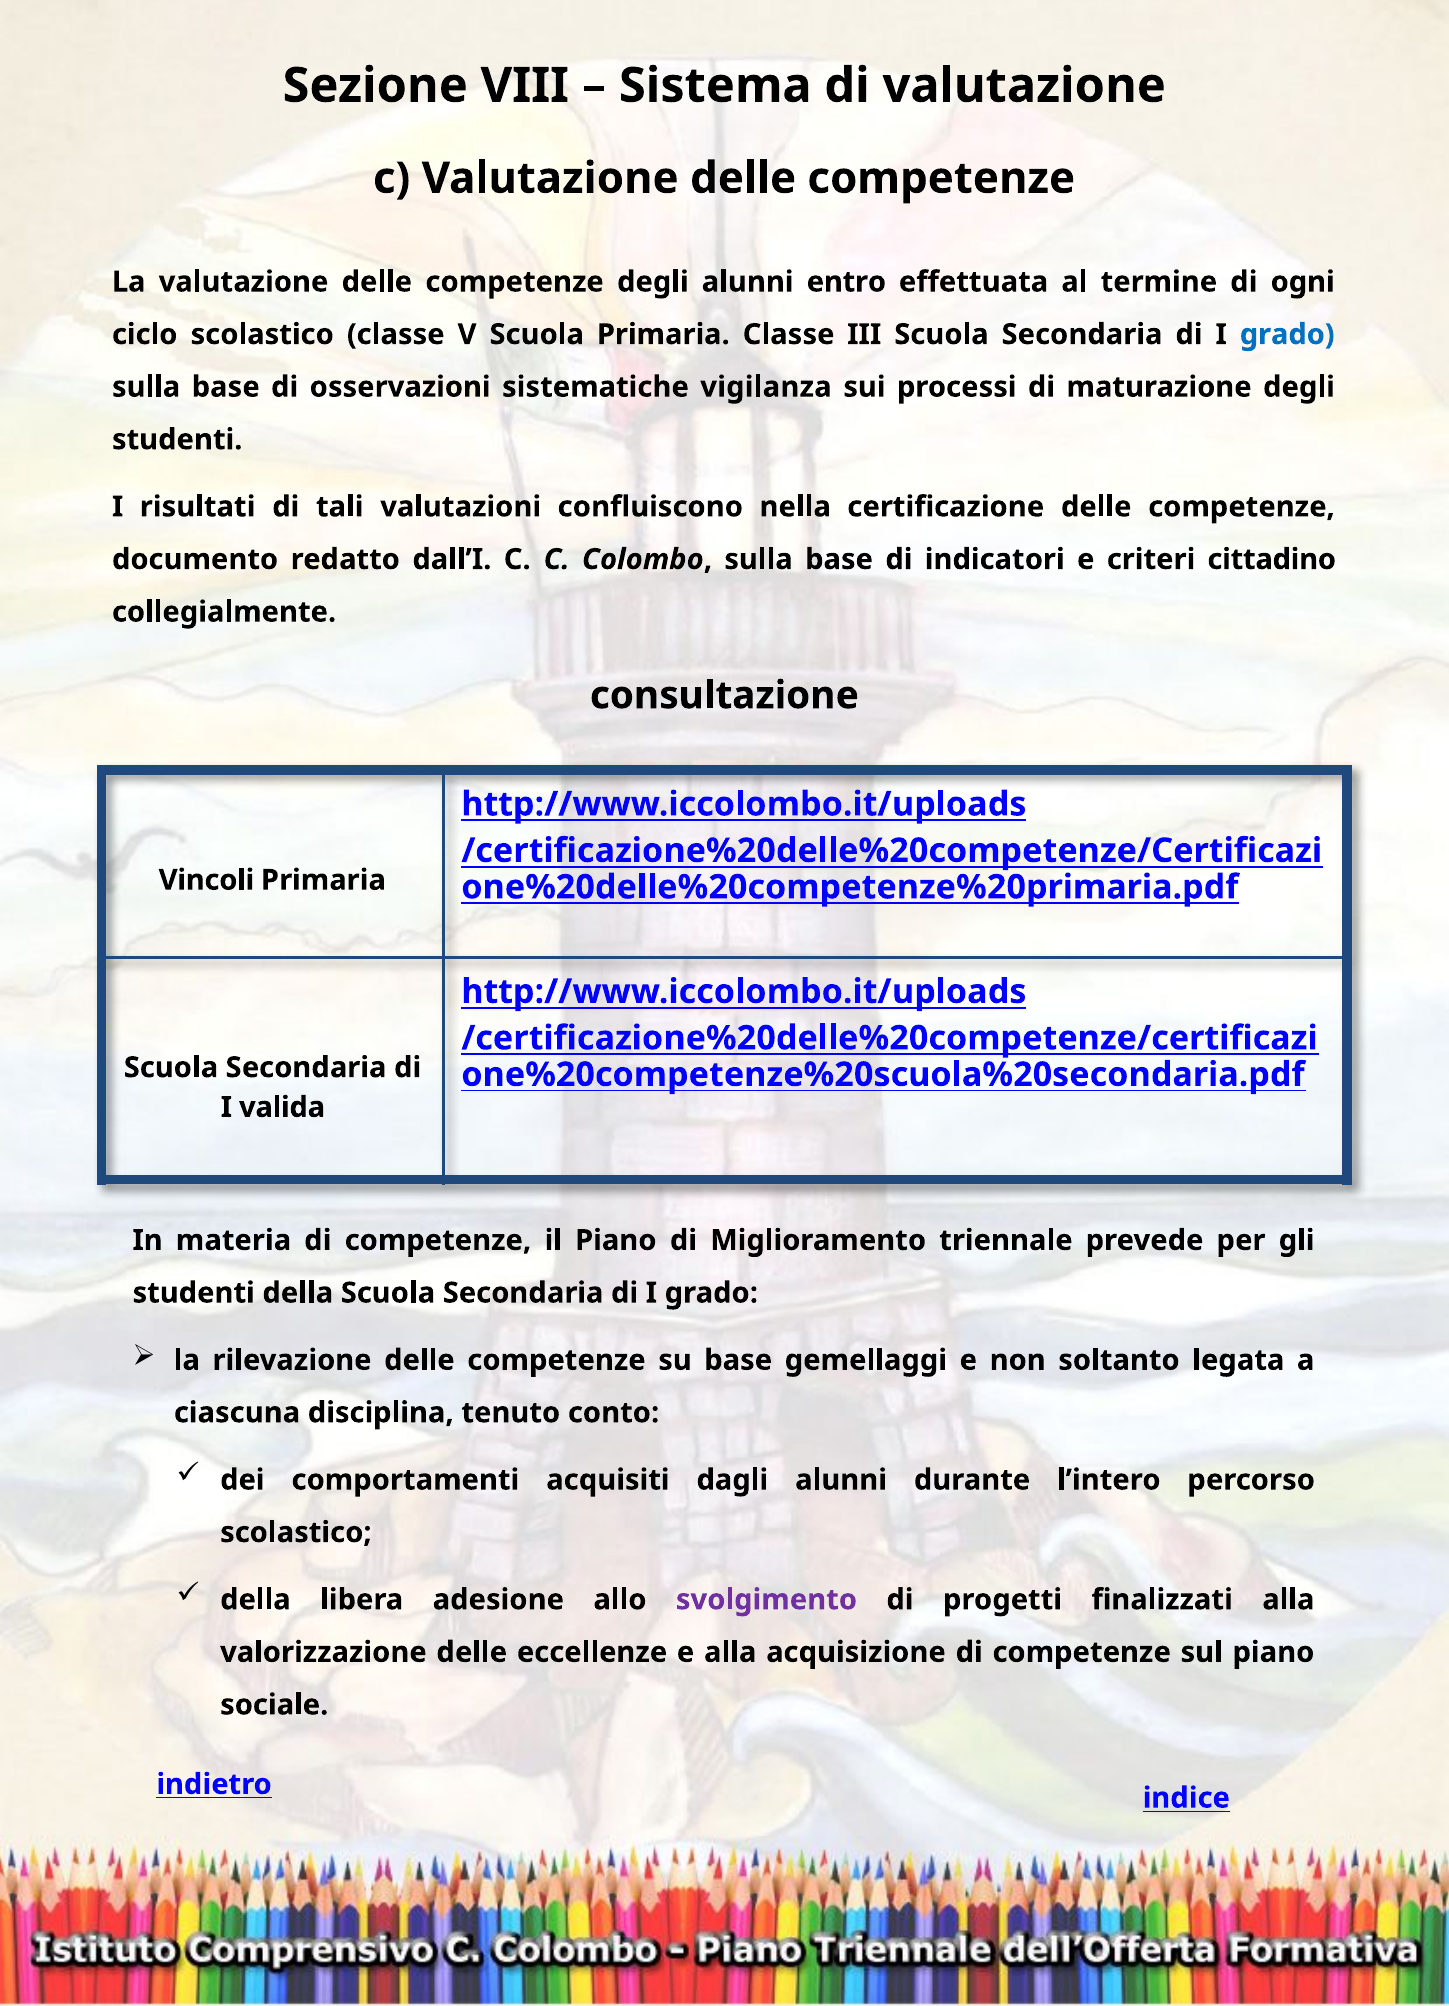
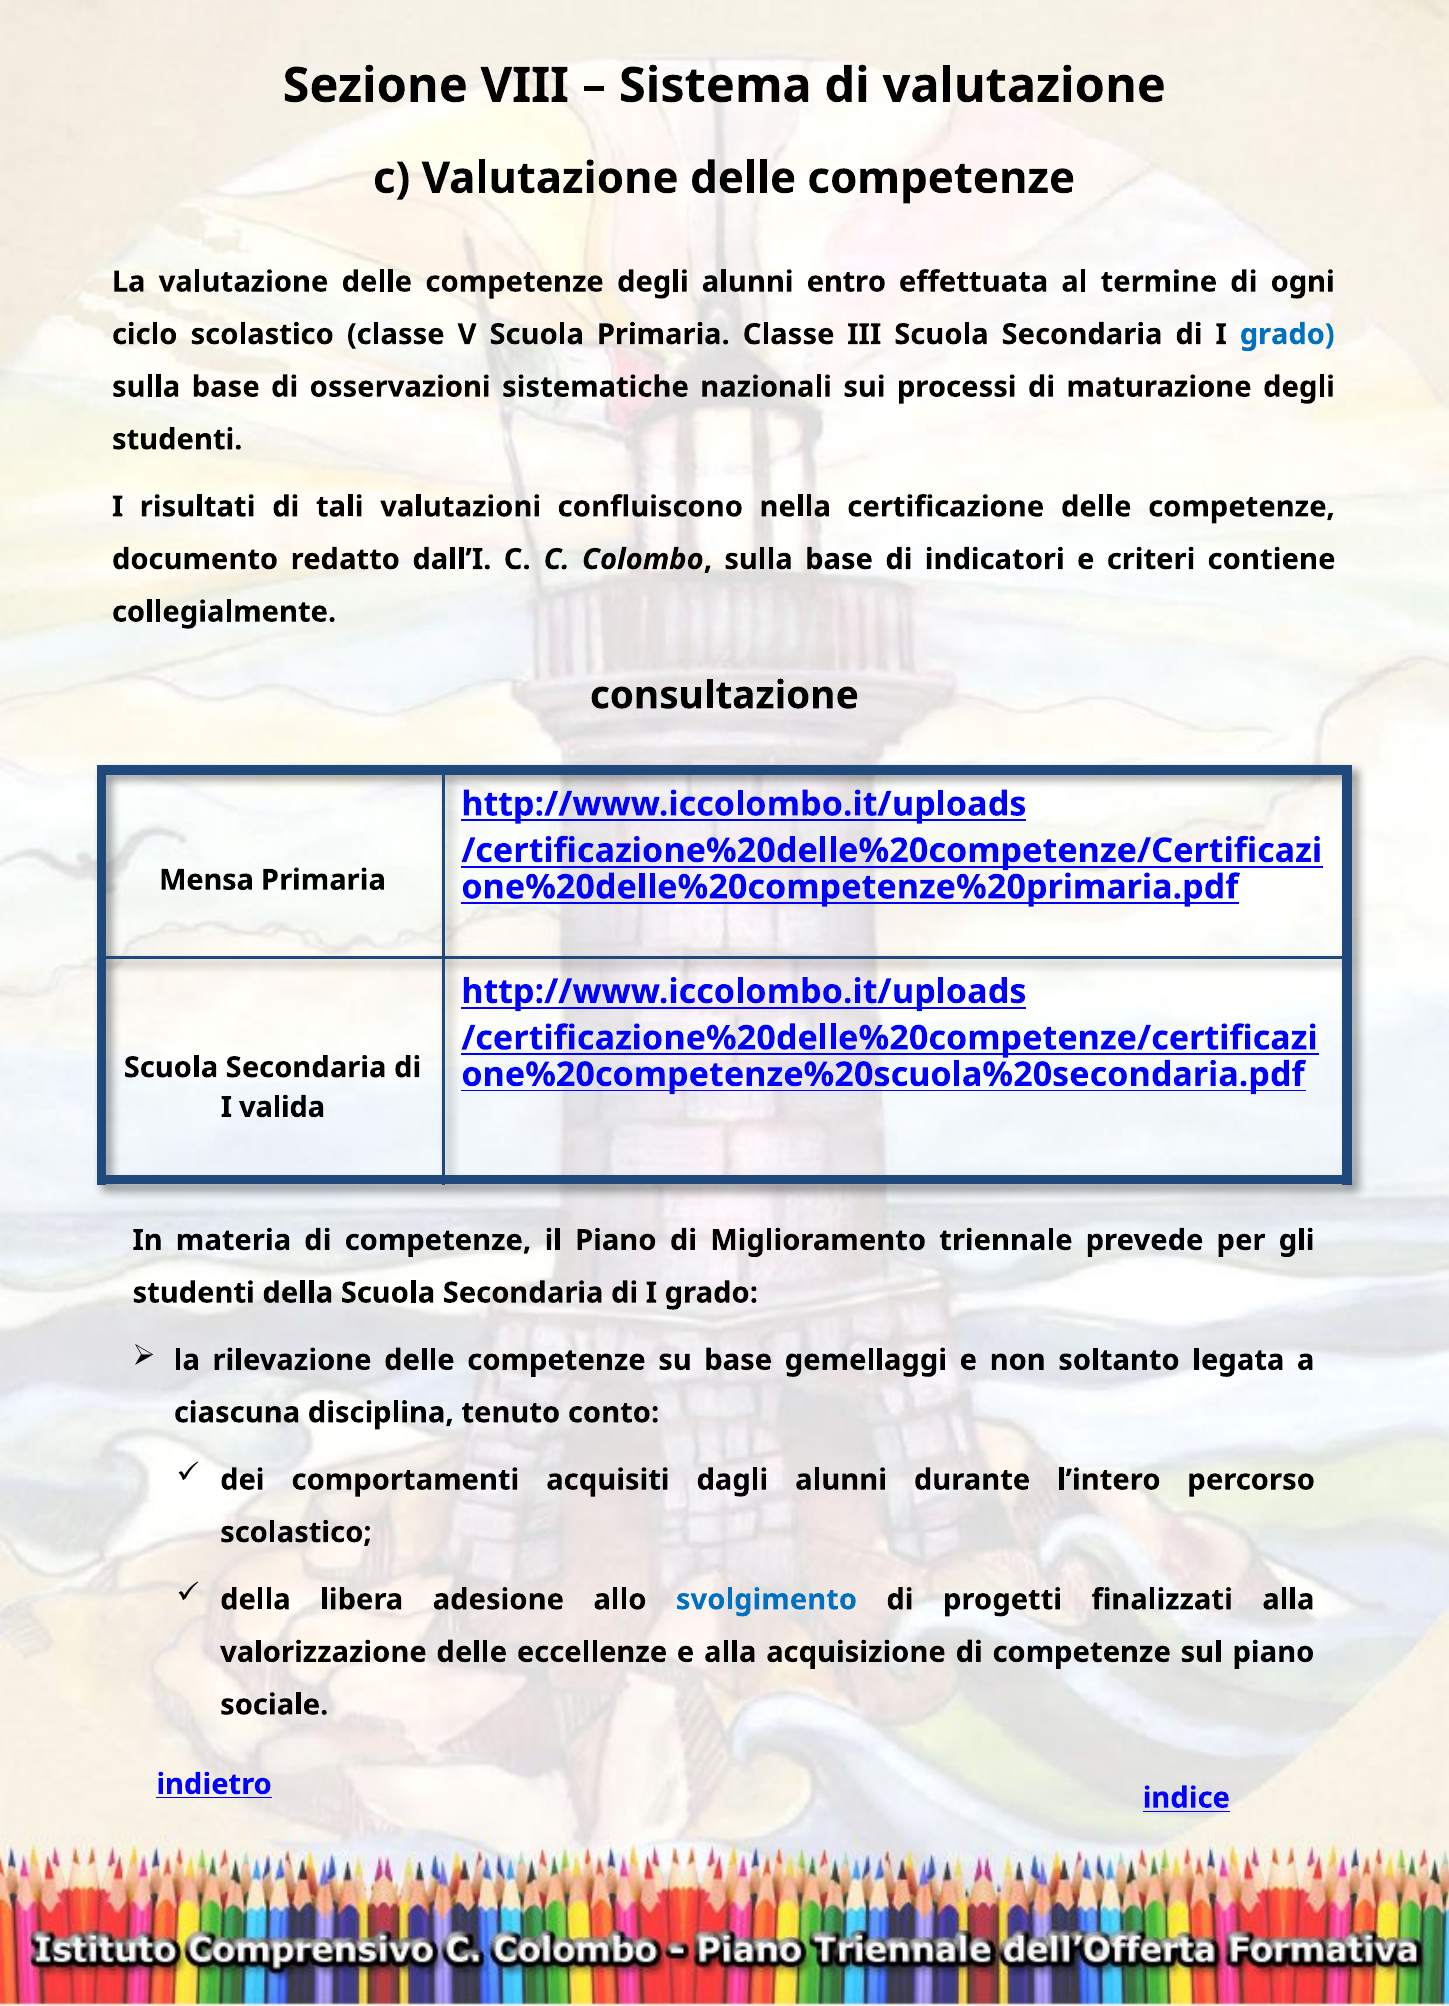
vigilanza: vigilanza -> nazionali
cittadino: cittadino -> contiene
Vincoli: Vincoli -> Mensa
svolgimento colour: purple -> blue
